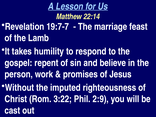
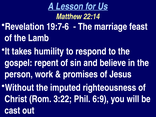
19:7-7: 19:7-7 -> 19:7-6
2:9: 2:9 -> 6:9
